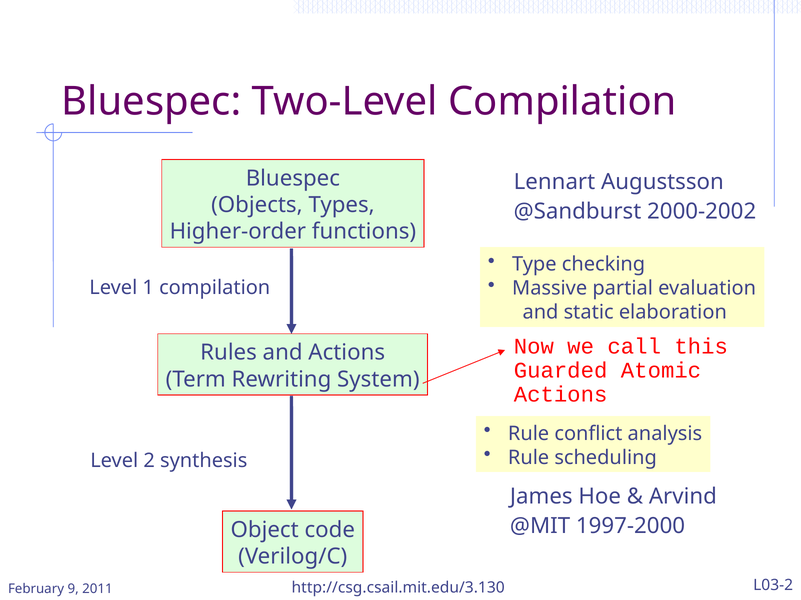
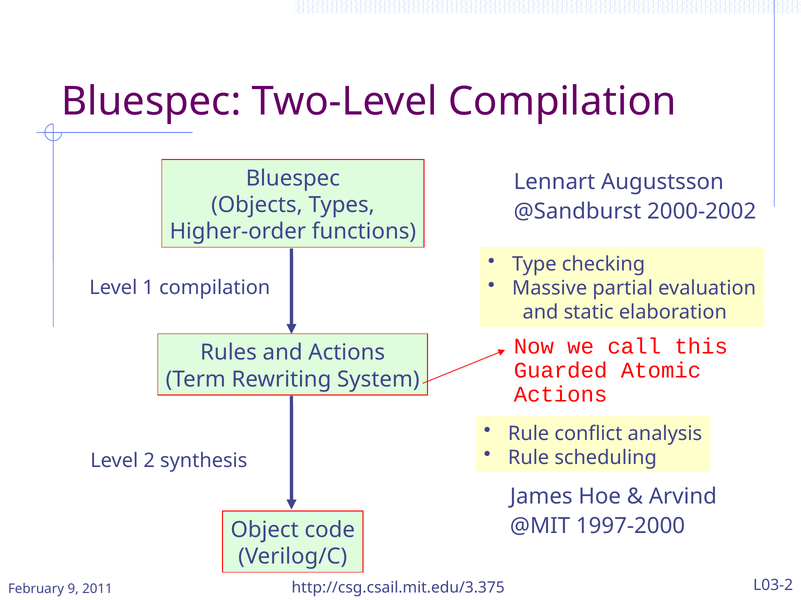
http://csg.csail.mit.edu/3.130: http://csg.csail.mit.edu/3.130 -> http://csg.csail.mit.edu/3.375
